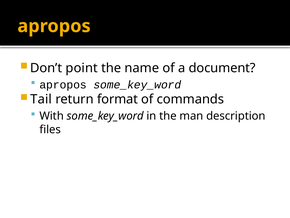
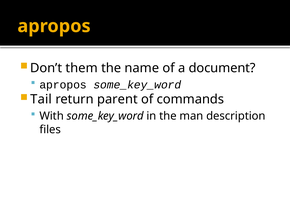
point: point -> them
format: format -> parent
